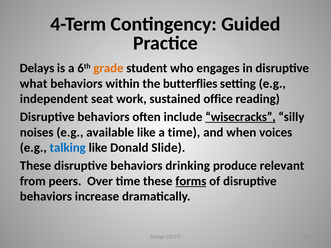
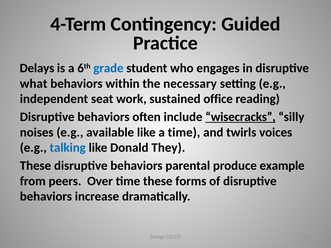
grade colour: orange -> blue
butterflies: butterflies -> necessary
when: when -> twirls
Slide: Slide -> They
drinking: drinking -> parental
relevant: relevant -> example
forms underline: present -> none
